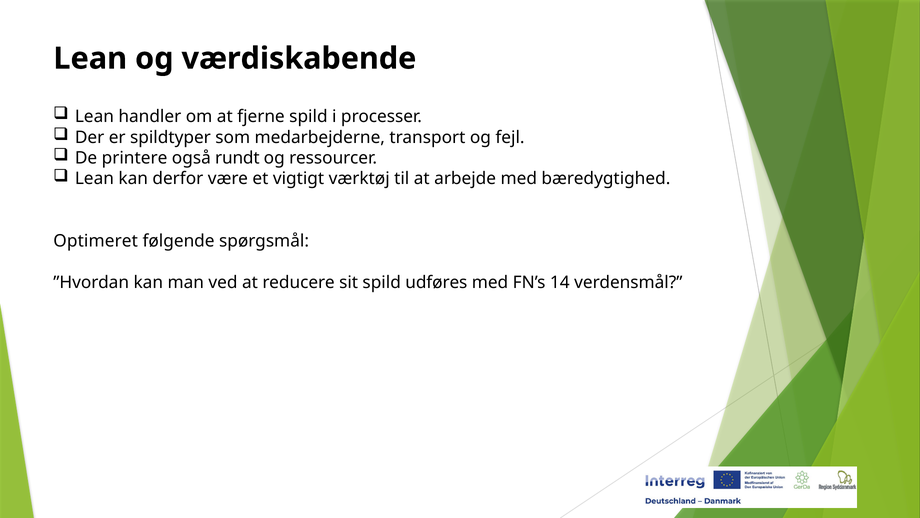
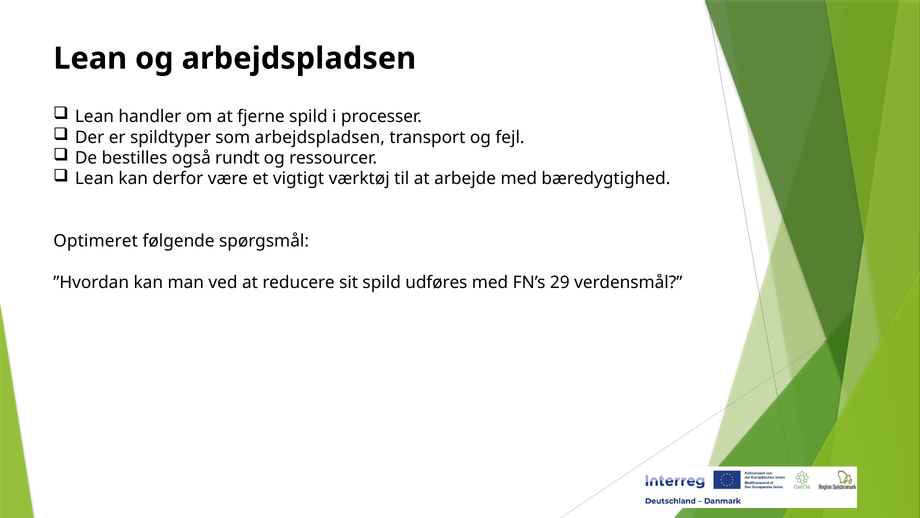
og værdiskabende: værdiskabende -> arbejdspladsen
som medarbejderne: medarbejderne -> arbejdspladsen
printere: printere -> bestilles
14: 14 -> 29
